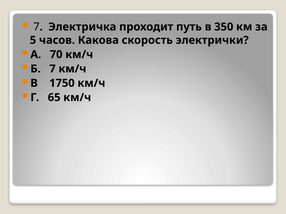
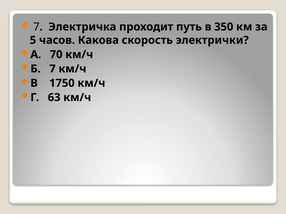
65: 65 -> 63
